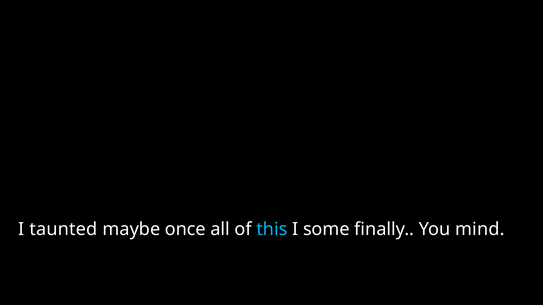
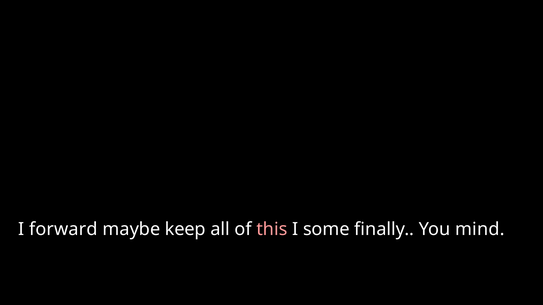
taunted: taunted -> forward
once: once -> keep
this colour: light blue -> pink
